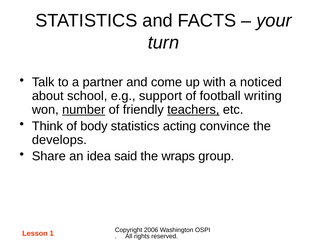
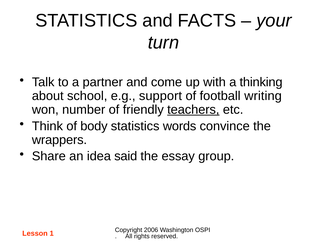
noticed: noticed -> thinking
number underline: present -> none
acting: acting -> words
develops: develops -> wrappers
wraps: wraps -> essay
